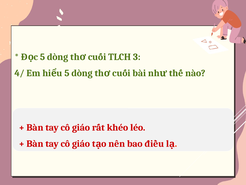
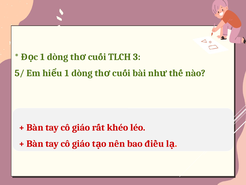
5 at (43, 57): 5 -> 1
4/: 4/ -> 5/
5 at (67, 73): 5 -> 1
